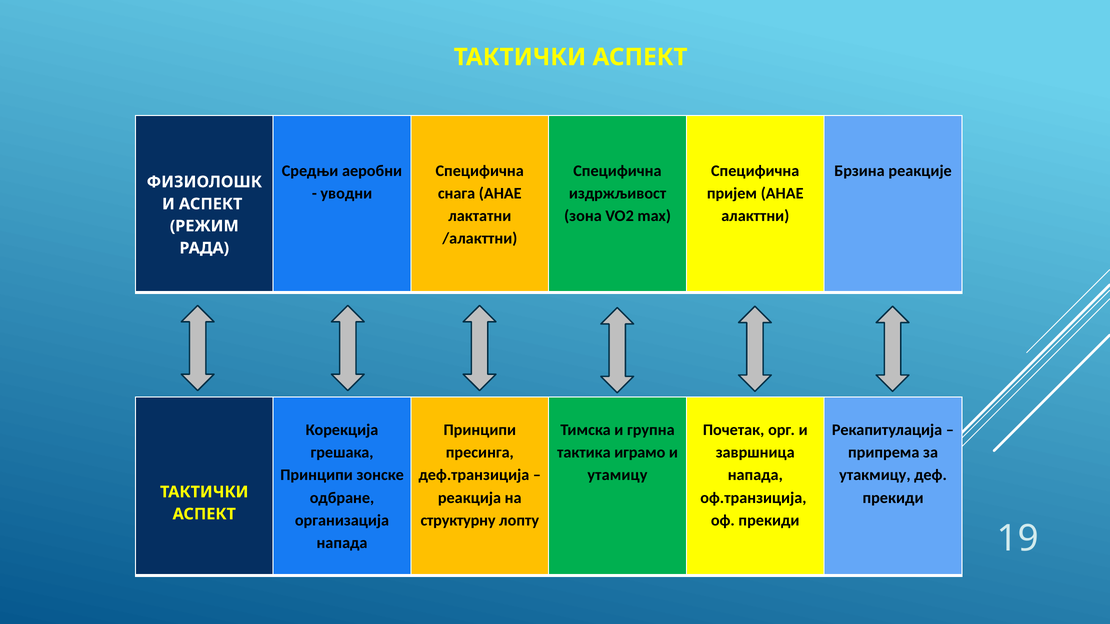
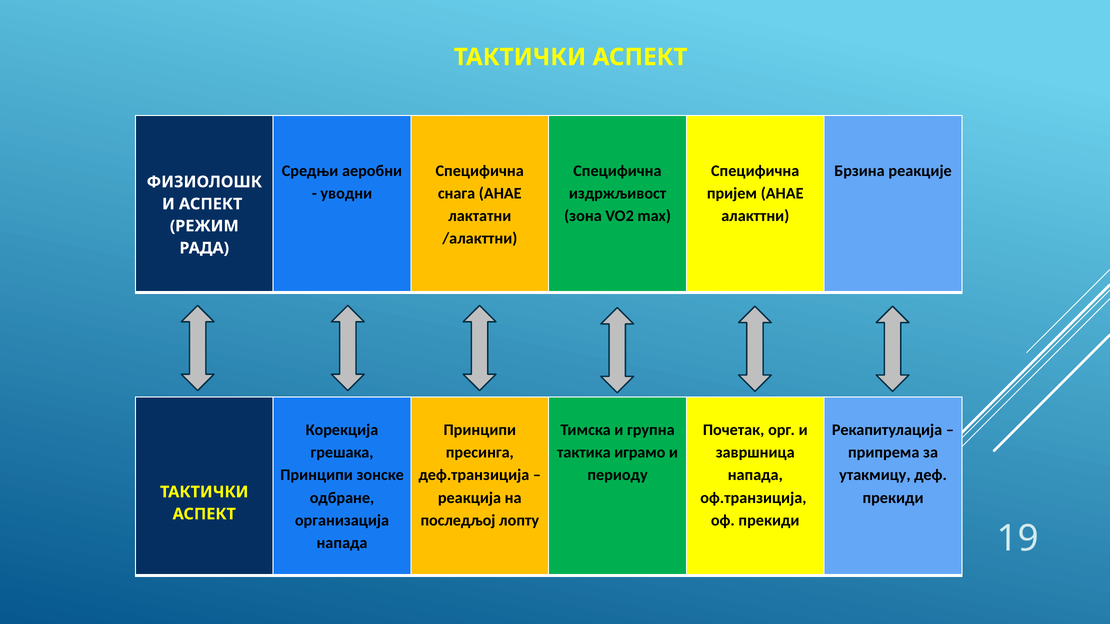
утамицу: утамицу -> периоду
структурну: структурну -> последљој
